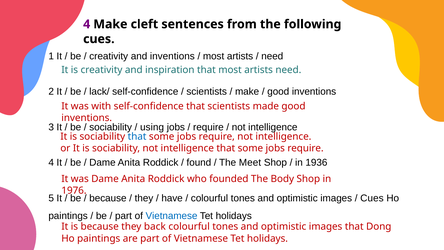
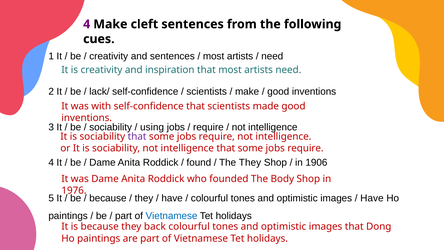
and inventions: inventions -> sentences
that at (137, 136) colour: blue -> purple
The Meet: Meet -> They
1936: 1936 -> 1906
Cues at (372, 198): Cues -> Have
